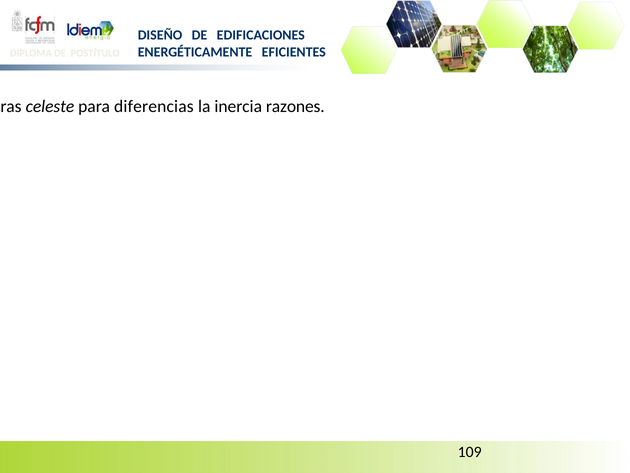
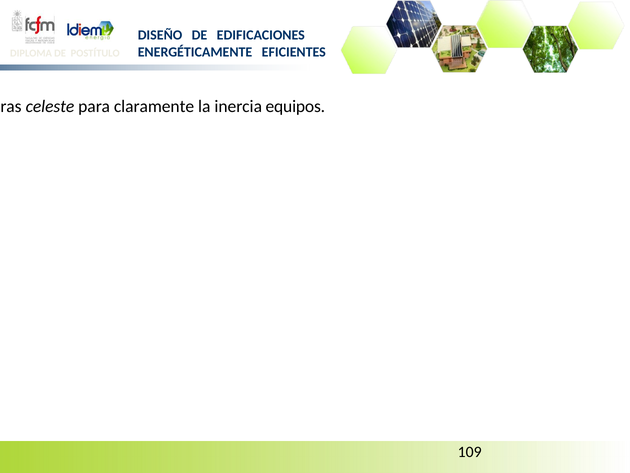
diferencias: diferencias -> claramente
razones: razones -> equipos
